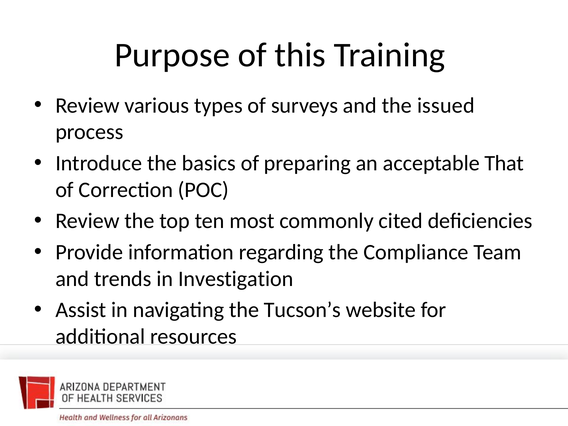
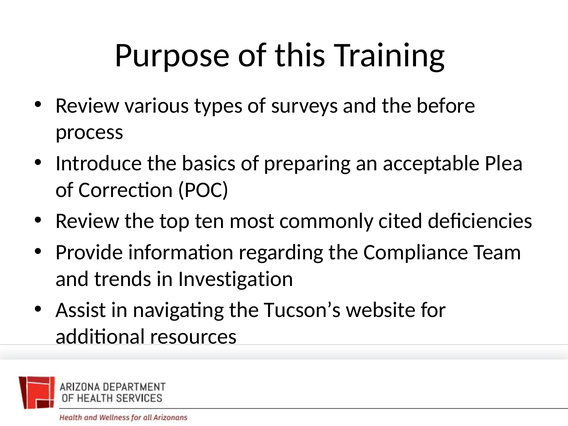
issued: issued -> before
That: That -> Plea
